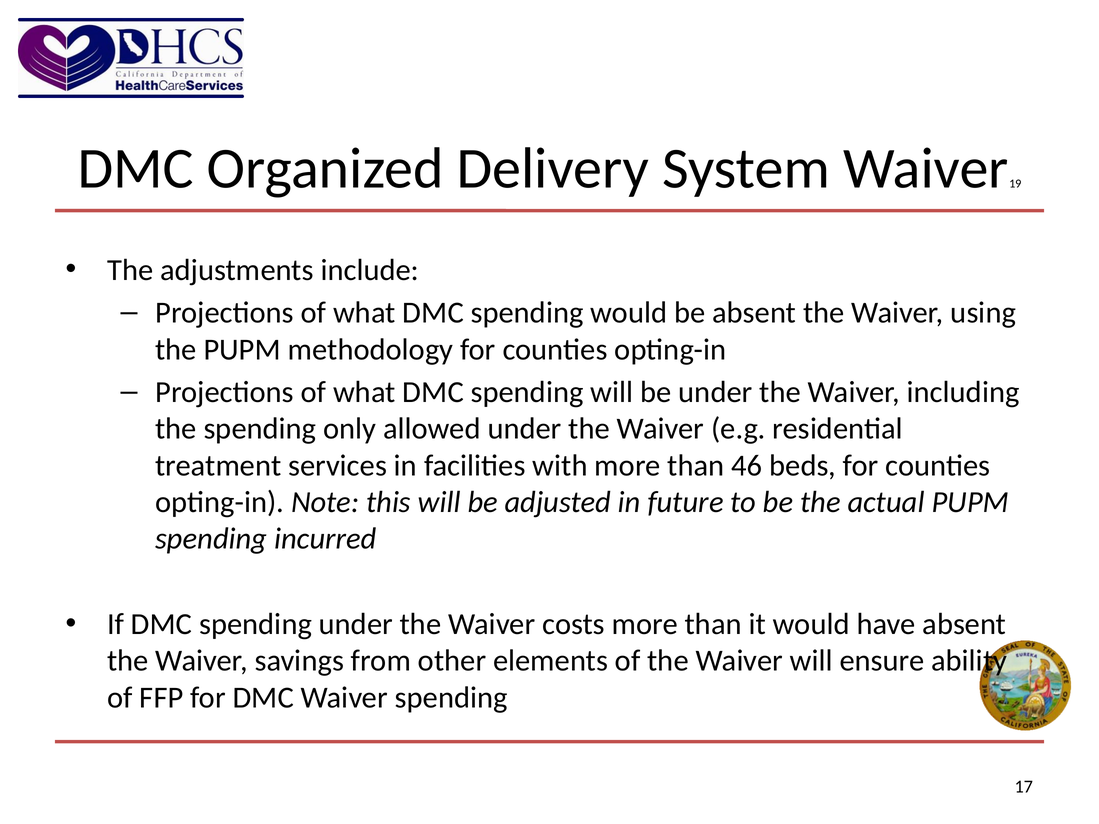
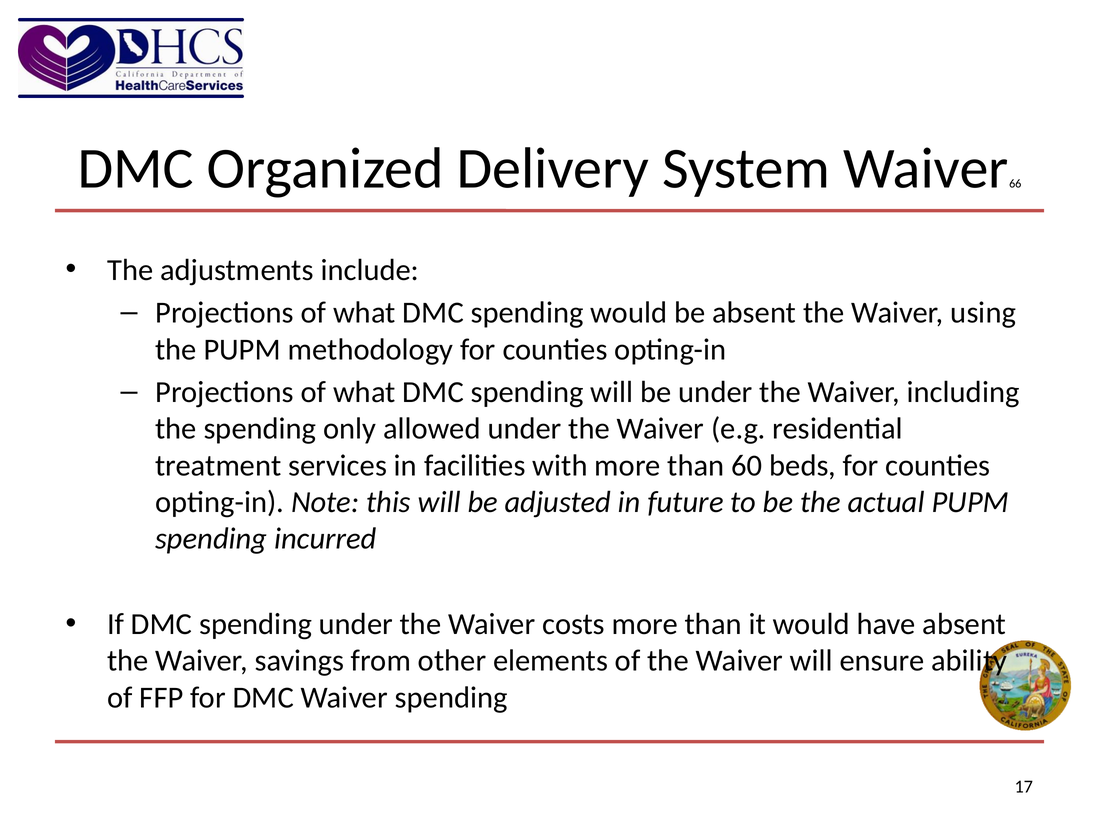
19: 19 -> 66
46: 46 -> 60
